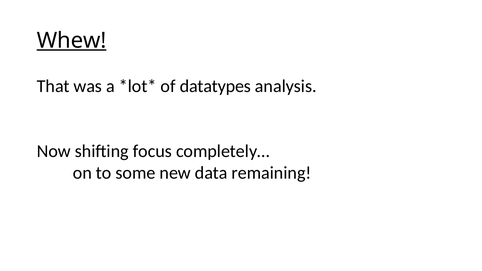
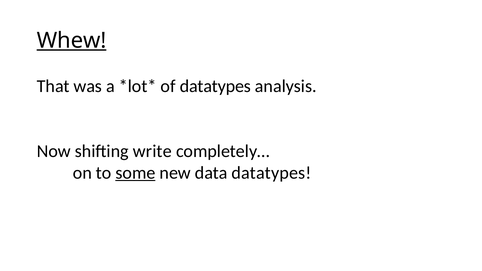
focus: focus -> write
some underline: none -> present
data remaining: remaining -> datatypes
